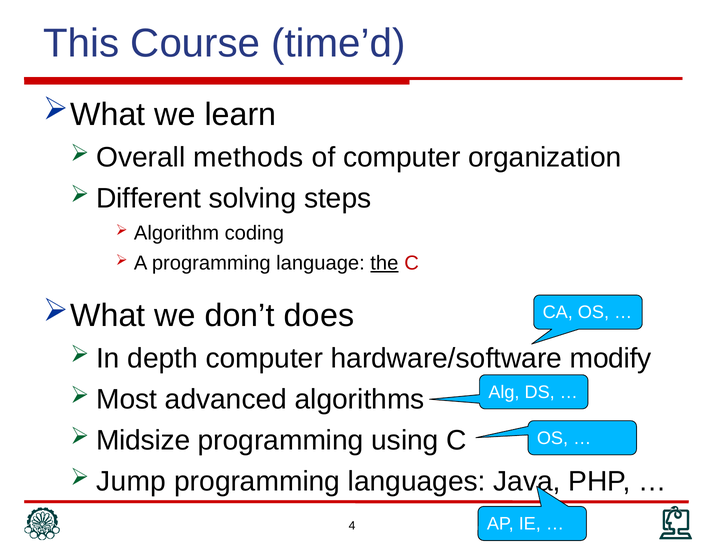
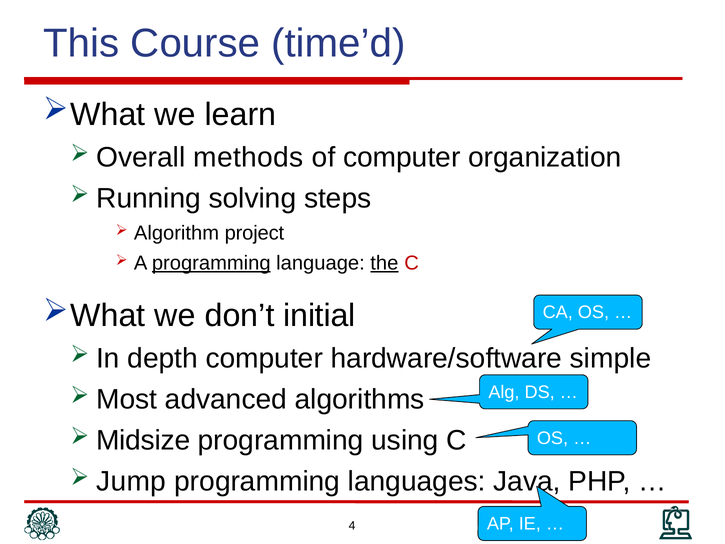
Different: Different -> Running
coding: coding -> project
programming at (211, 263) underline: none -> present
does: does -> initial
modify: modify -> simple
